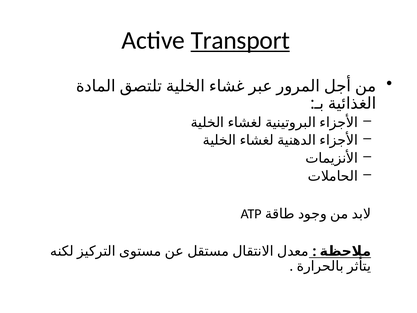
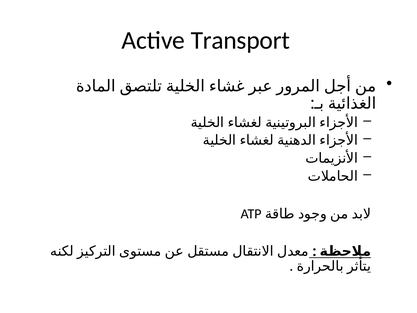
Transport underline: present -> none
